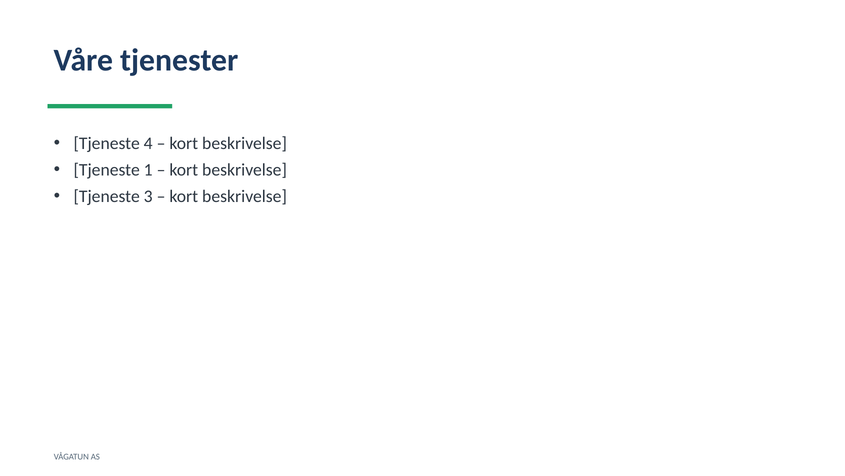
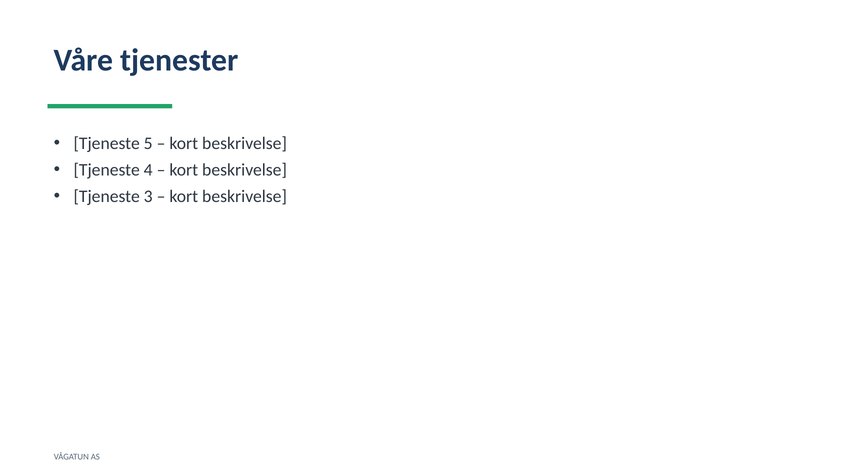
4: 4 -> 5
1: 1 -> 4
